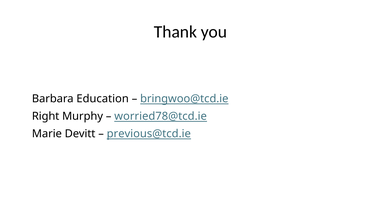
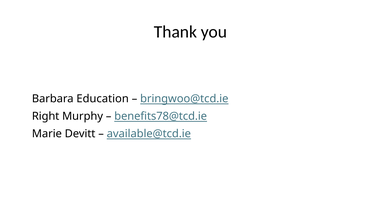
worried78@tcd.ie: worried78@tcd.ie -> benefits78@tcd.ie
previous@tcd.ie: previous@tcd.ie -> available@tcd.ie
